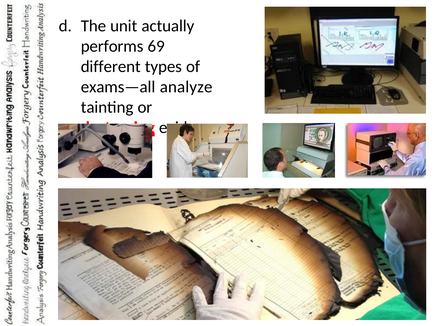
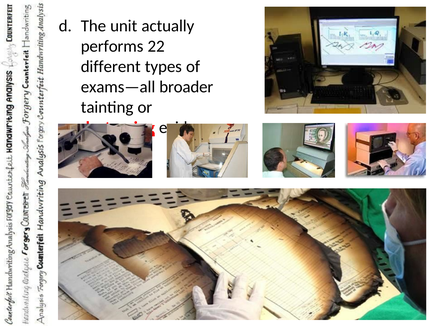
69: 69 -> 22
analyze: analyze -> broader
